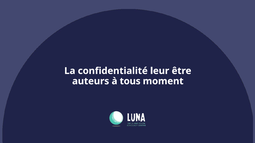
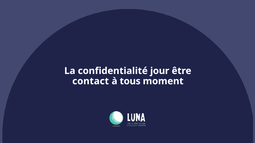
leur: leur -> jour
auteurs: auteurs -> contact
